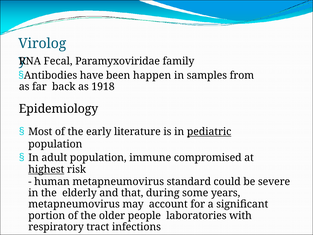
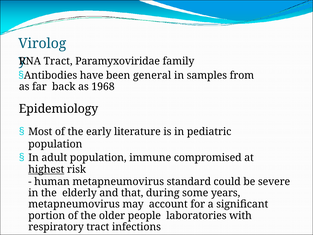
Fecal at (58, 61): Fecal -> Tract
happen: happen -> general
1918: 1918 -> 1968
pediatric underline: present -> none
